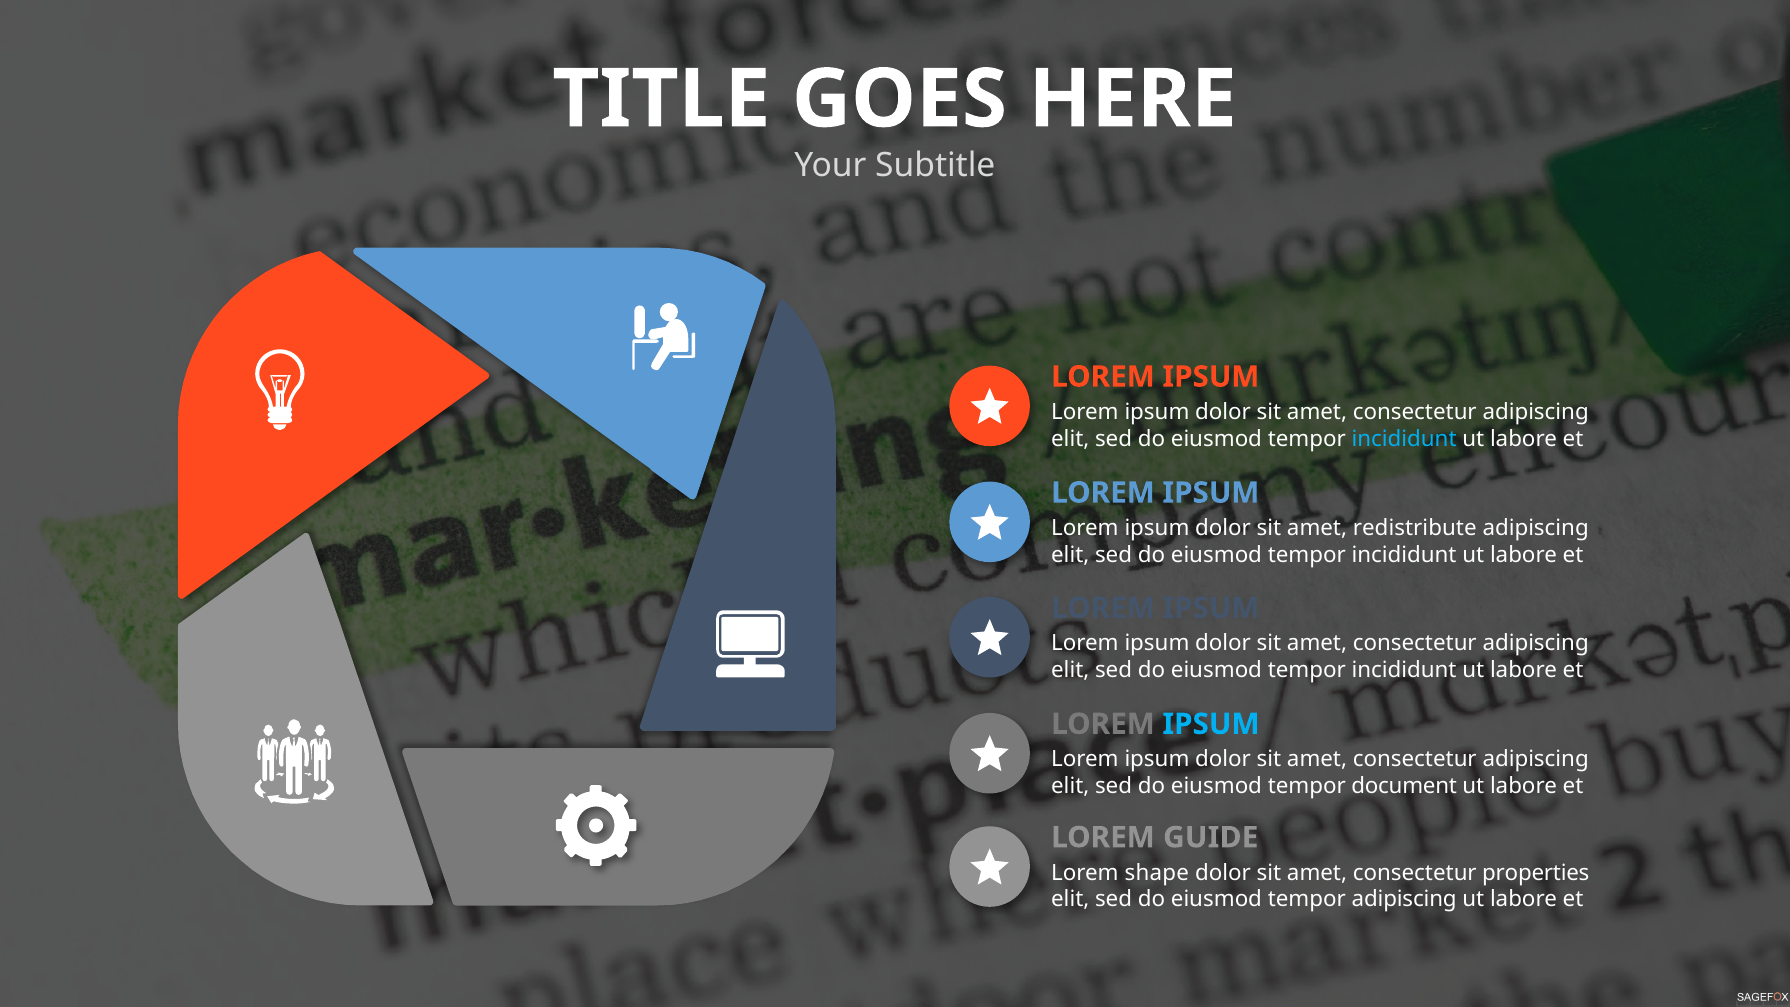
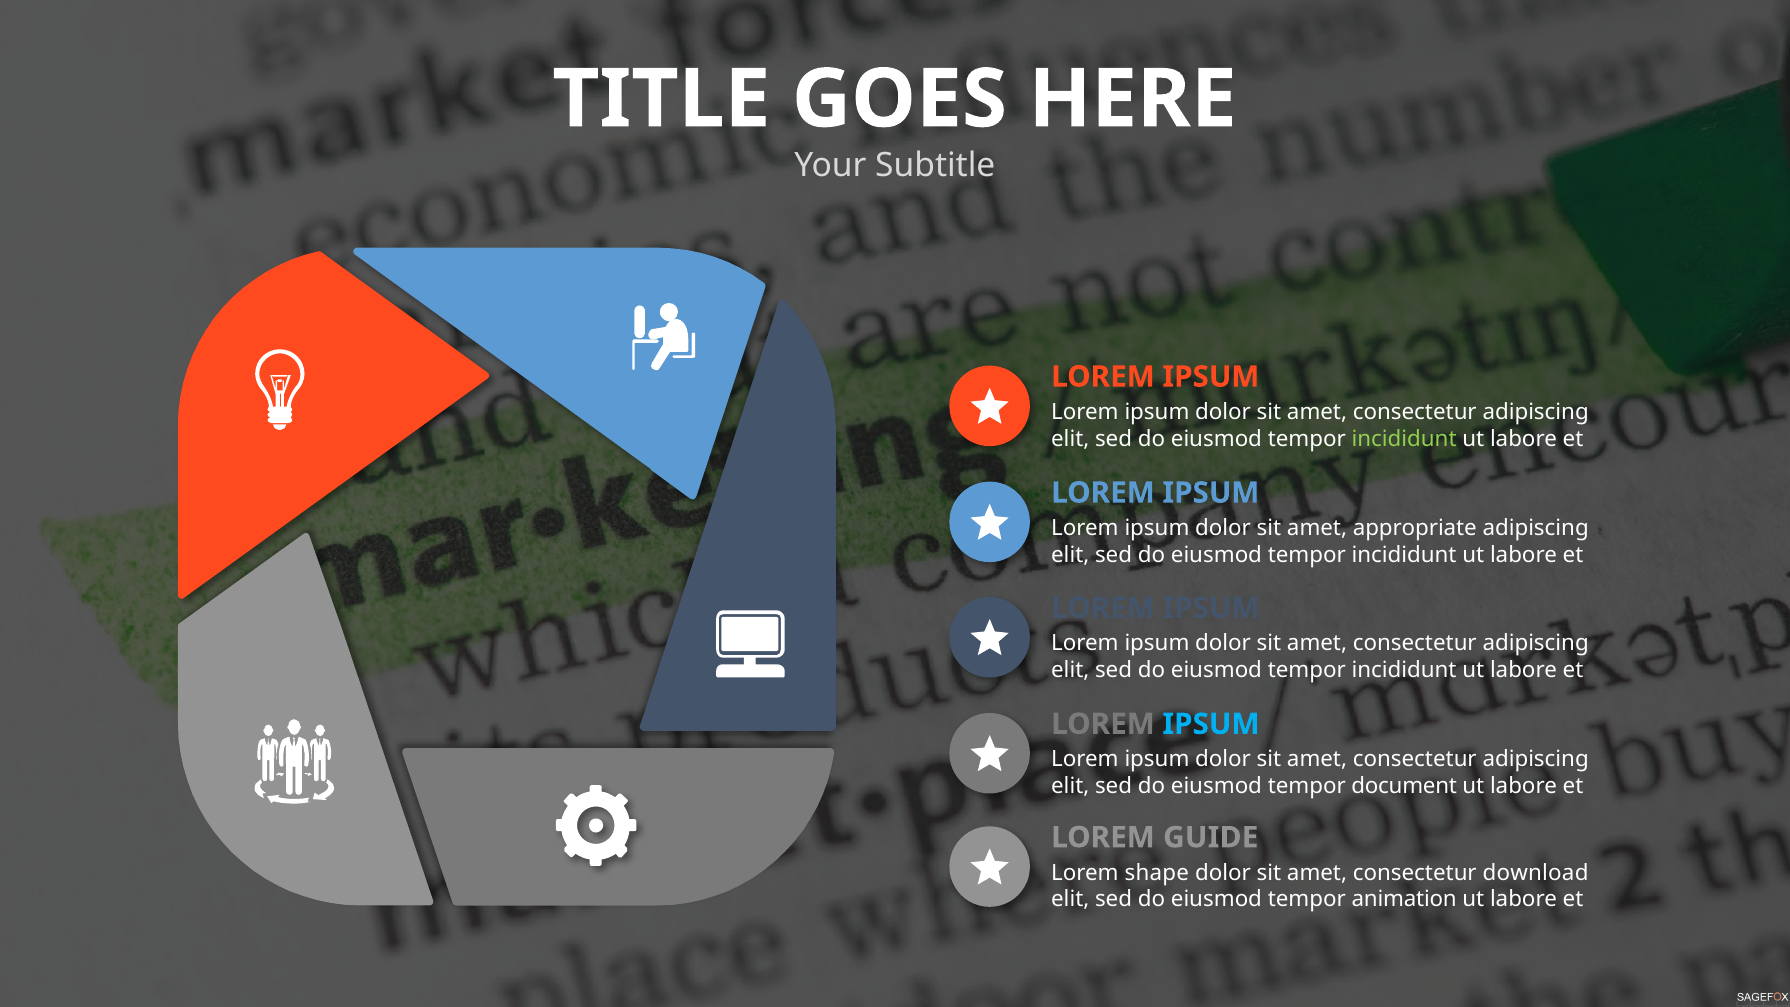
incididunt at (1404, 439) colour: light blue -> light green
redistribute: redistribute -> appropriate
properties: properties -> download
tempor adipiscing: adipiscing -> animation
